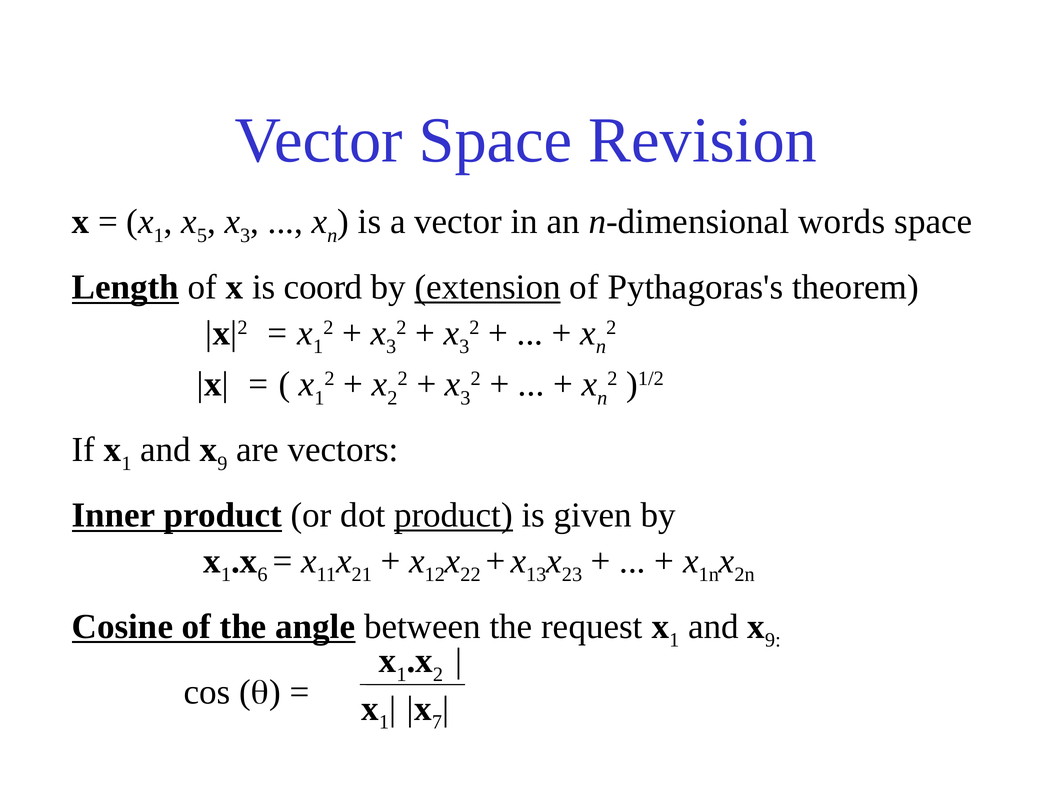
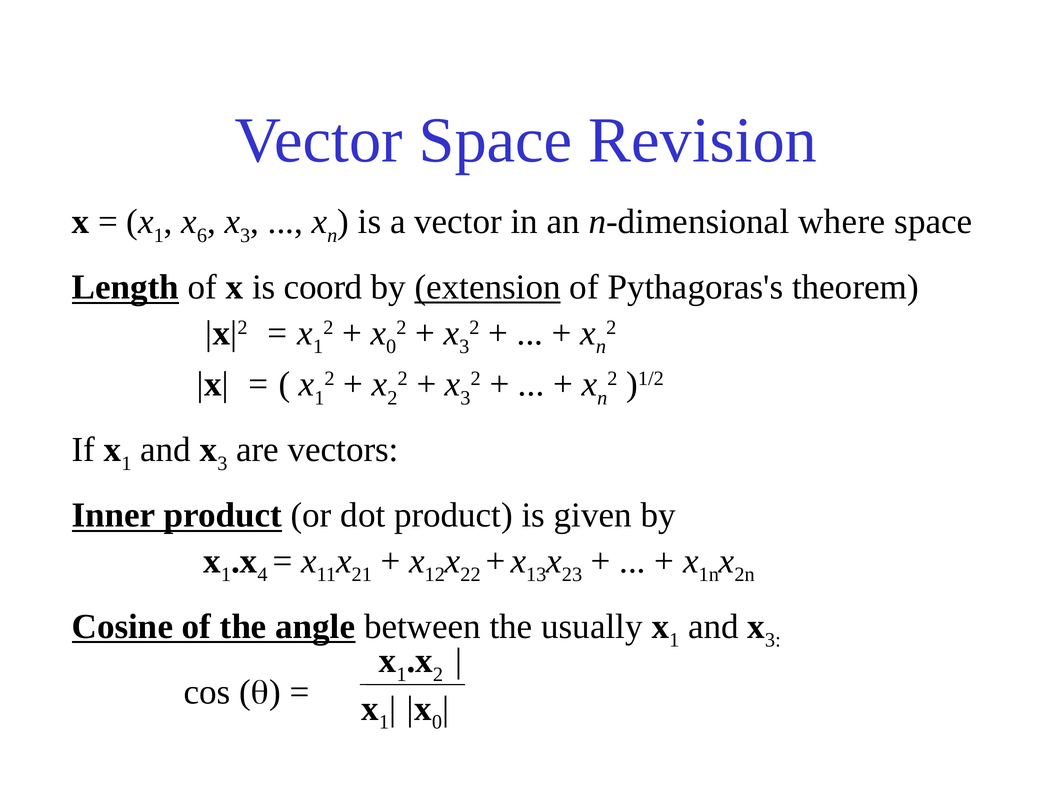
5: 5 -> 6
words: words -> where
3 at (391, 346): 3 -> 0
9 at (222, 463): 9 -> 3
product at (453, 515) underline: present -> none
6: 6 -> 4
request: request -> usually
9 at (773, 640): 9 -> 3
7 at (437, 722): 7 -> 0
